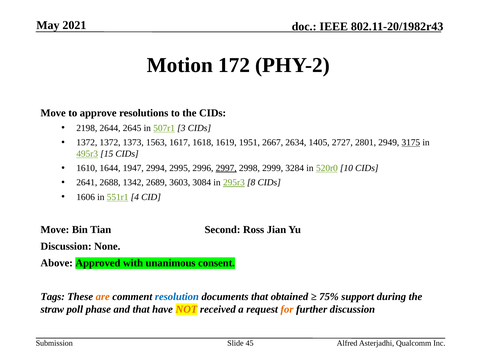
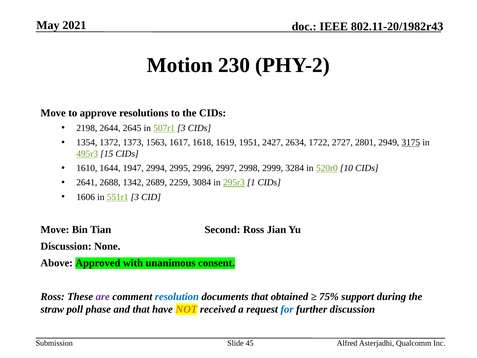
172: 172 -> 230
1372 at (87, 142): 1372 -> 1354
2667: 2667 -> 2427
1405: 1405 -> 1722
2997 underline: present -> none
3603: 3603 -> 2259
8: 8 -> 1
551r1 4: 4 -> 3
Tags at (53, 296): Tags -> Ross
are colour: orange -> purple
for colour: orange -> blue
